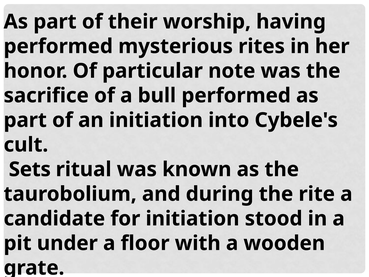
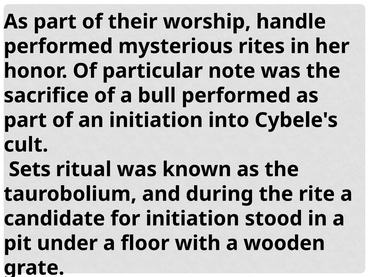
having: having -> handle
